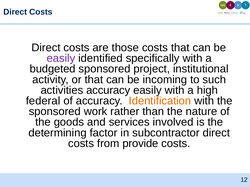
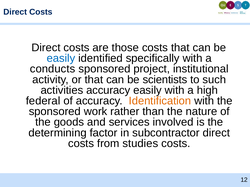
easily at (61, 58) colour: purple -> blue
budgeted: budgeted -> conducts
incoming: incoming -> scientists
provide: provide -> studies
